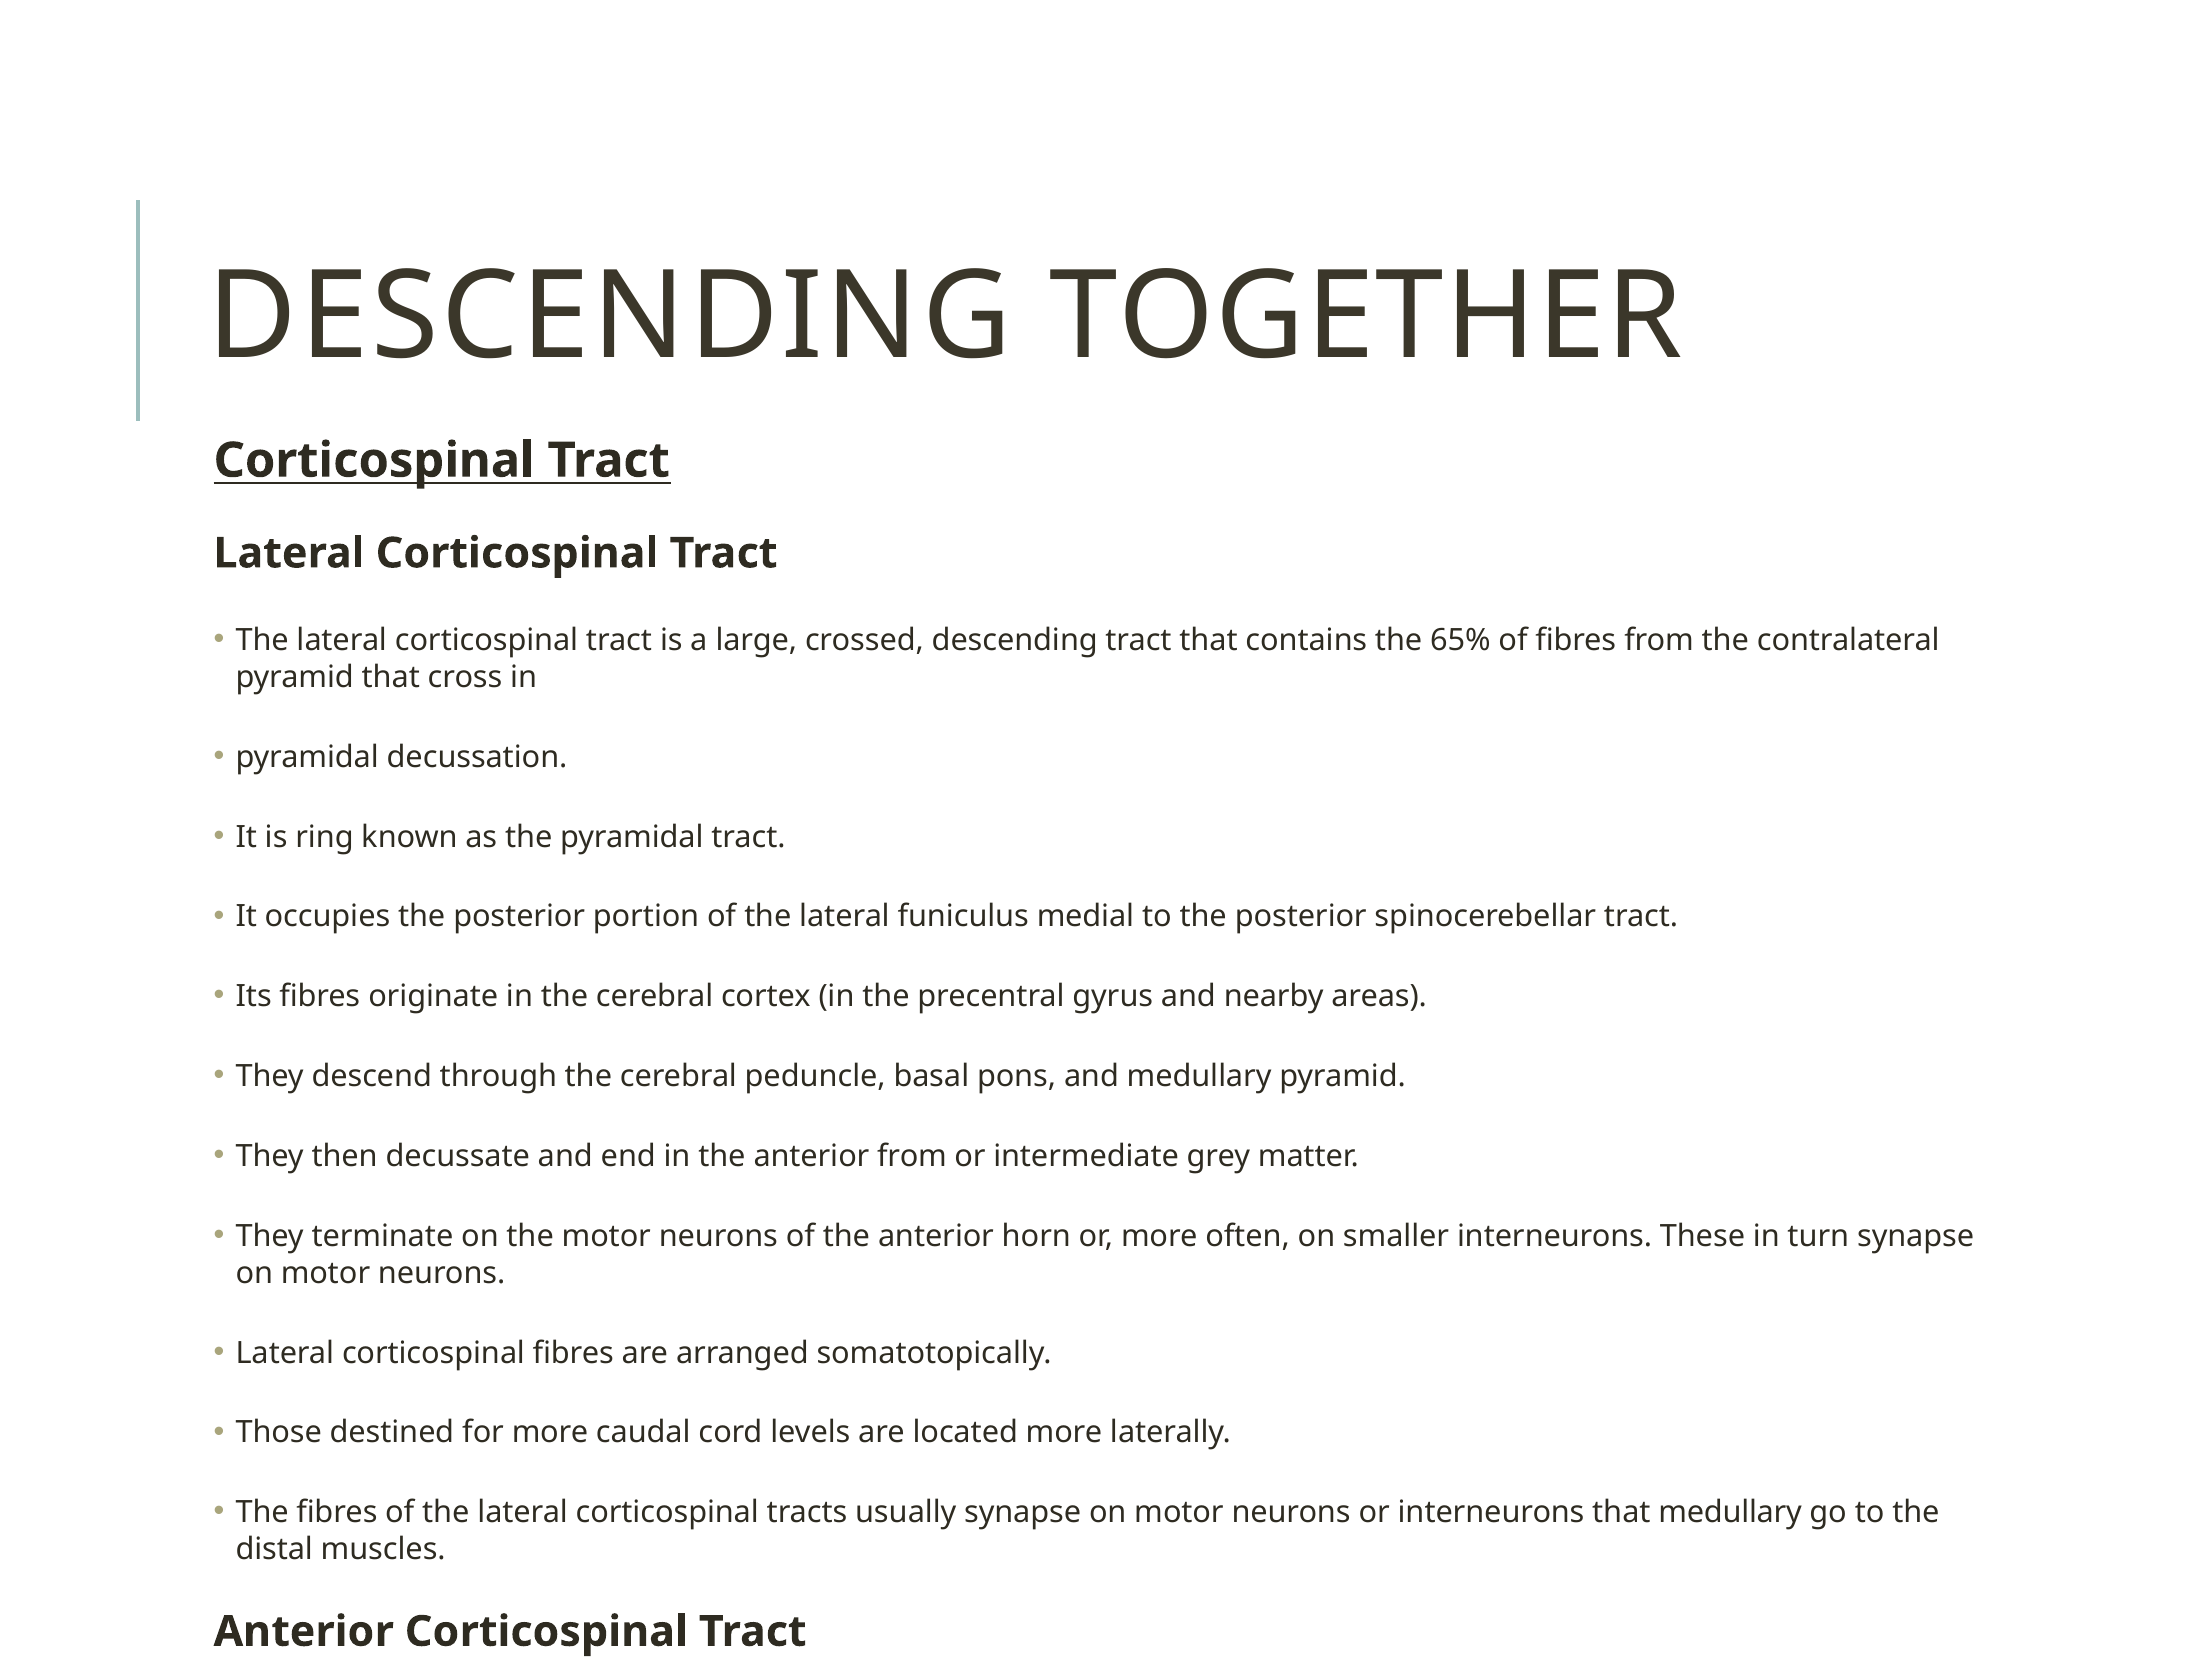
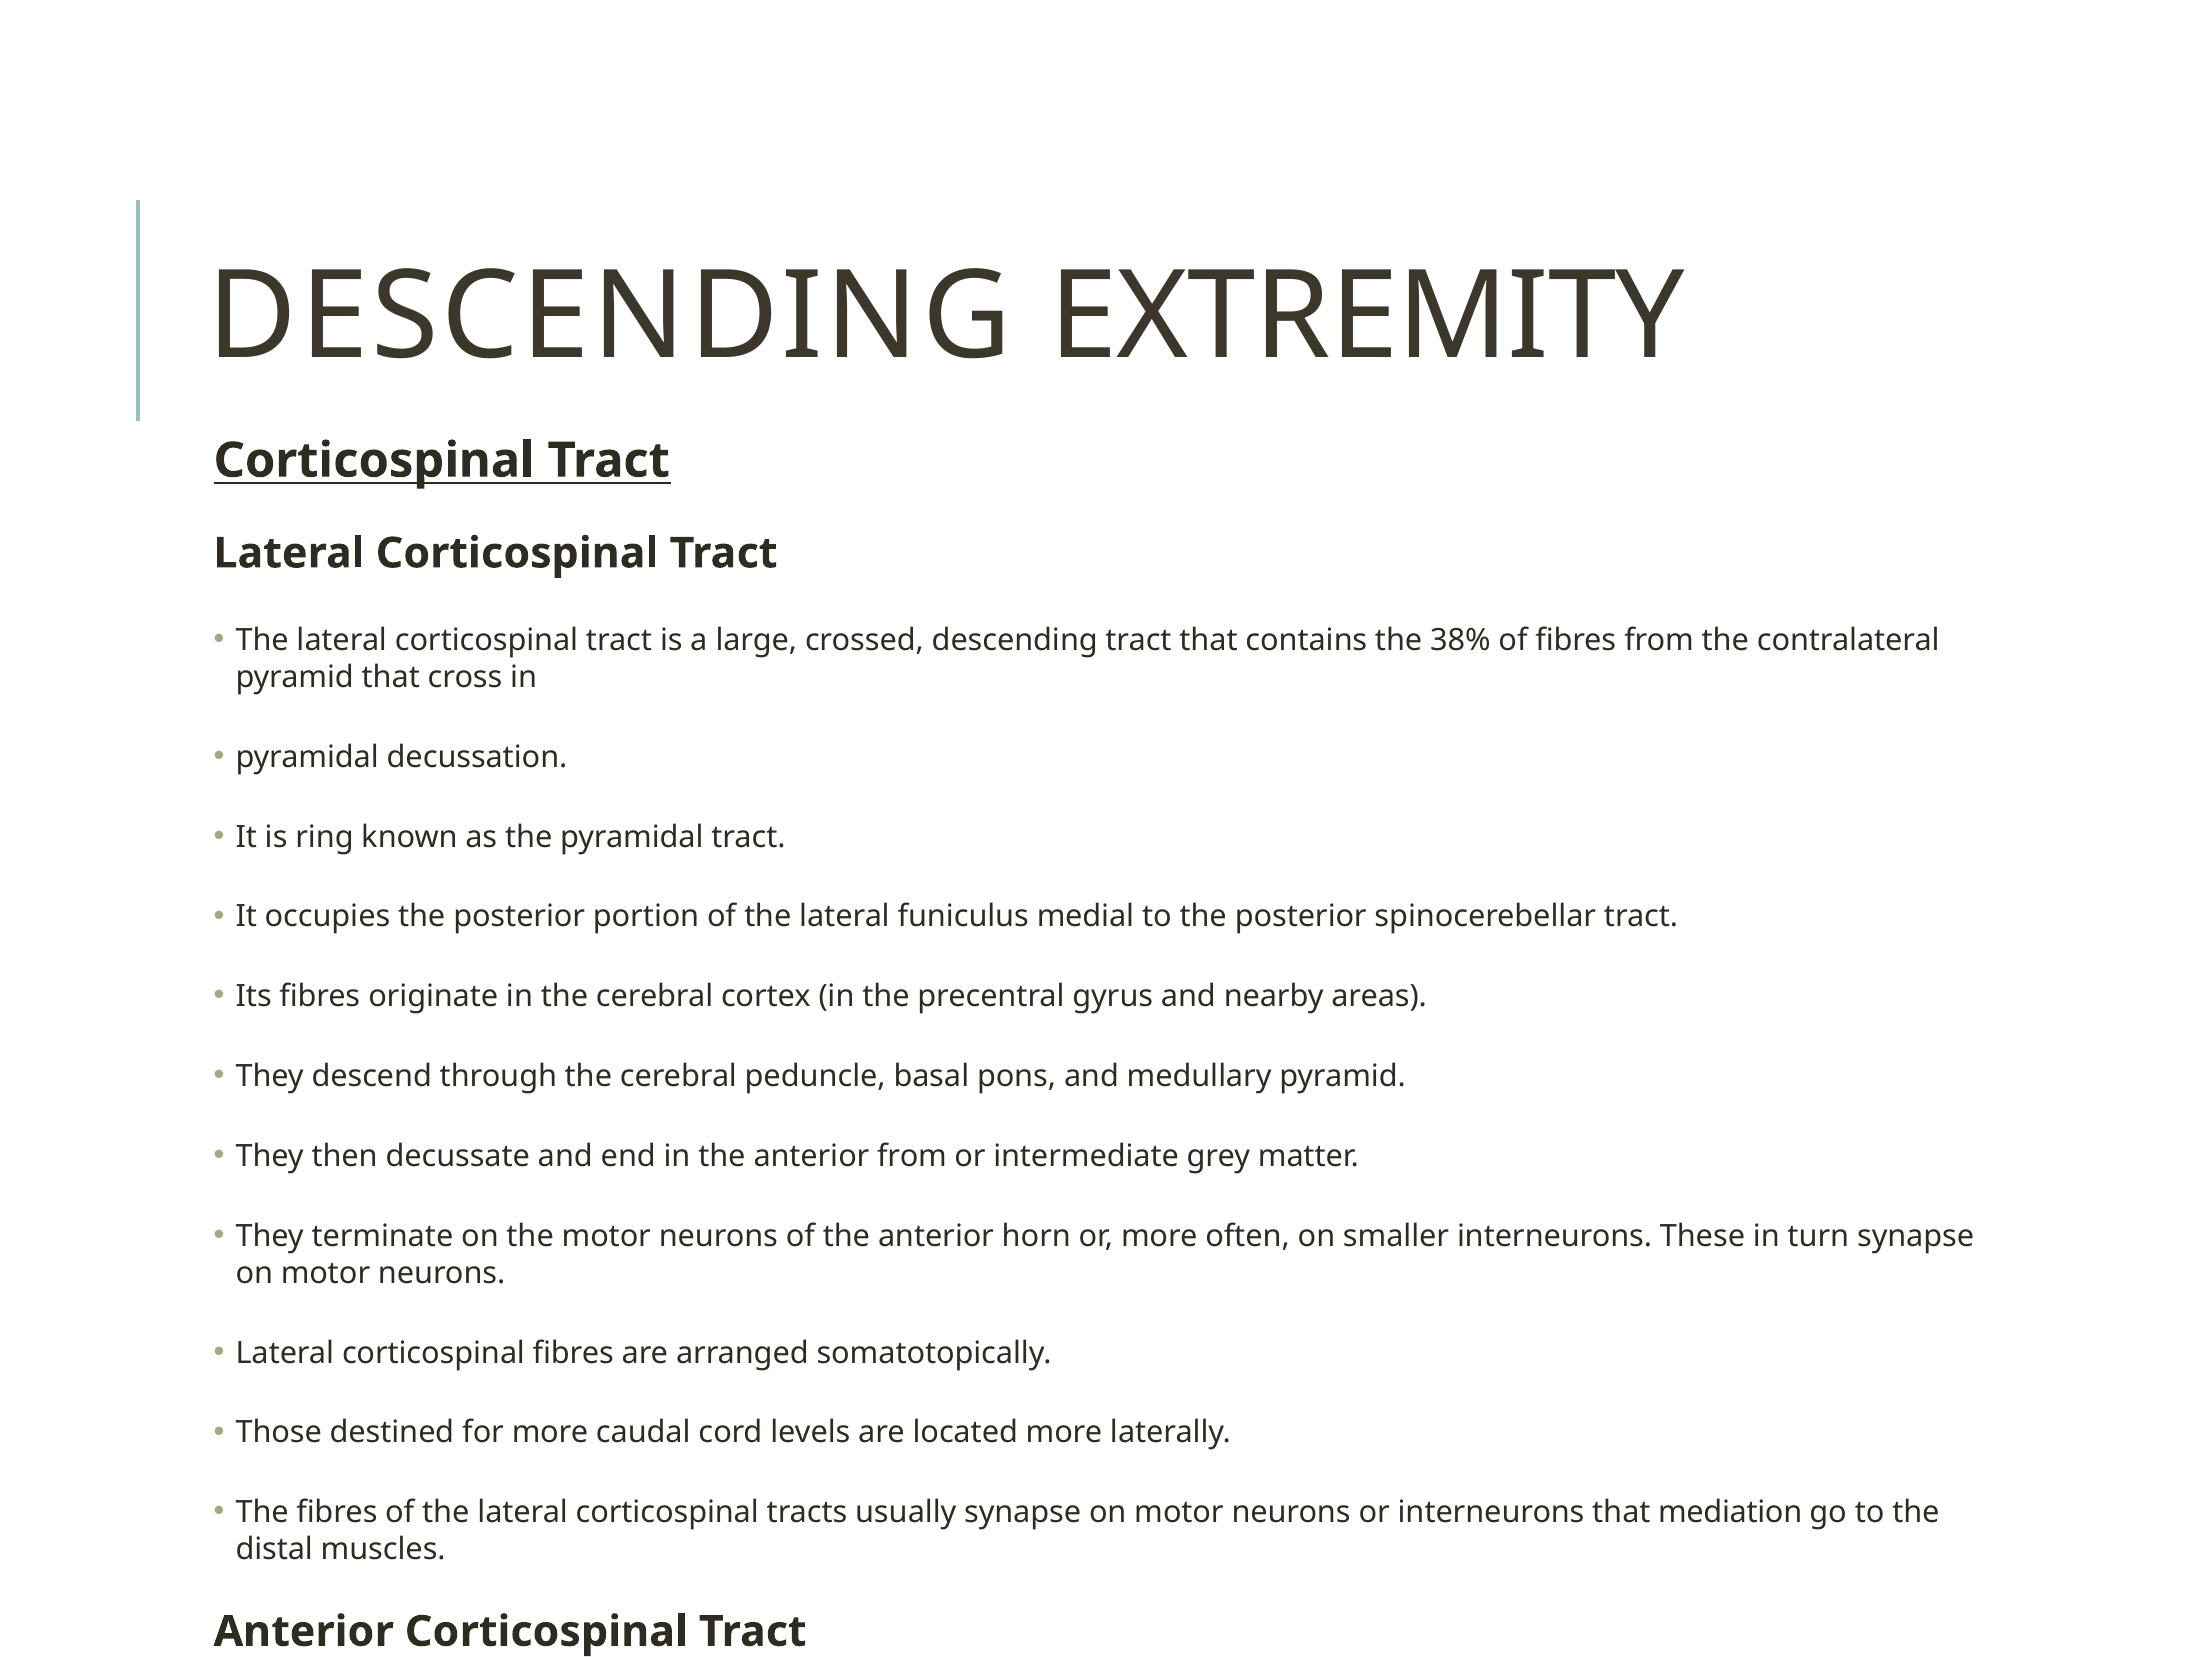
TOGETHER: TOGETHER -> EXTREMITY
65%: 65% -> 38%
that medullary: medullary -> mediation
